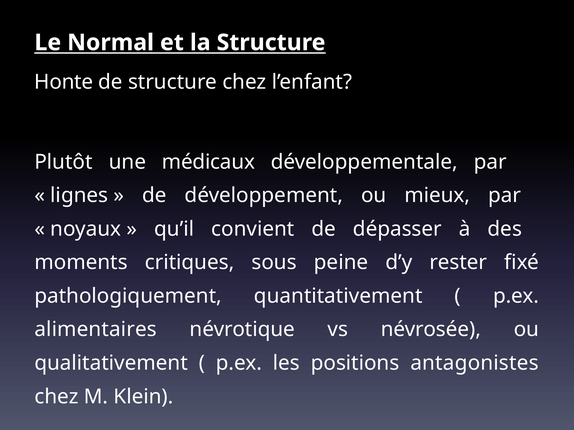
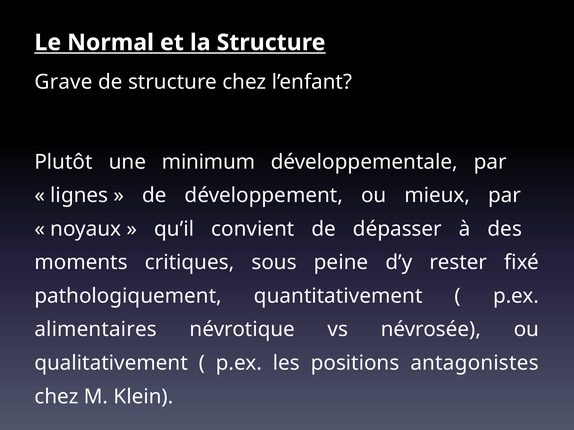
Honte: Honte -> Grave
médicaux: médicaux -> minimum
